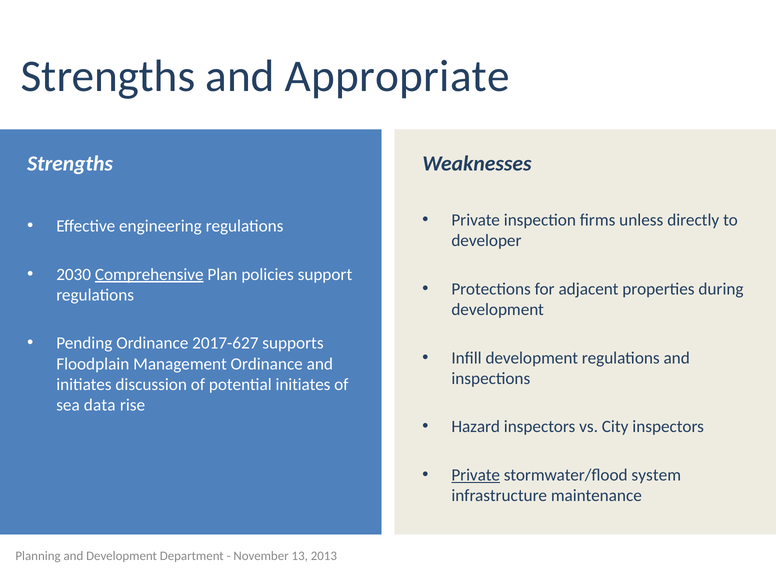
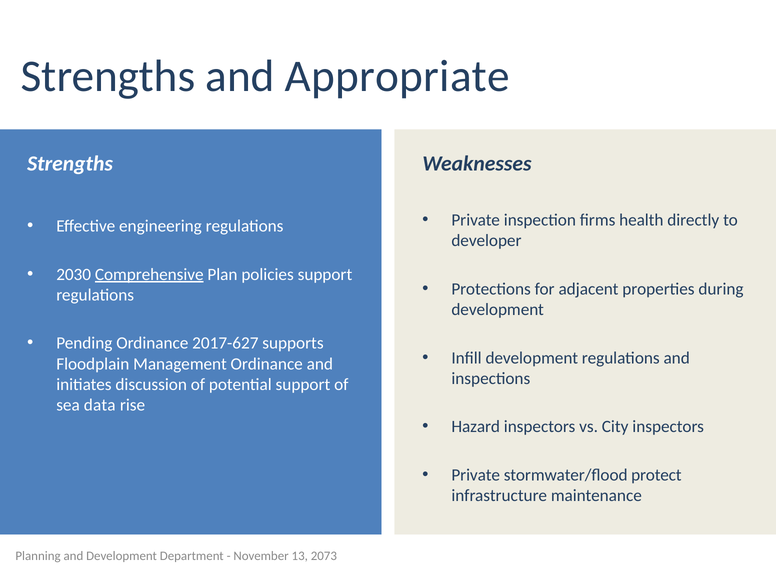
unless: unless -> health
potential initiates: initiates -> support
Private at (476, 475) underline: present -> none
system: system -> protect
2013: 2013 -> 2073
